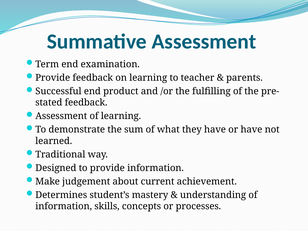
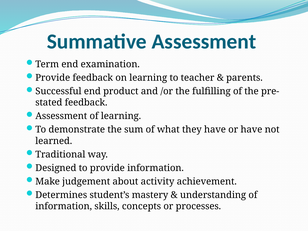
current: current -> activity
